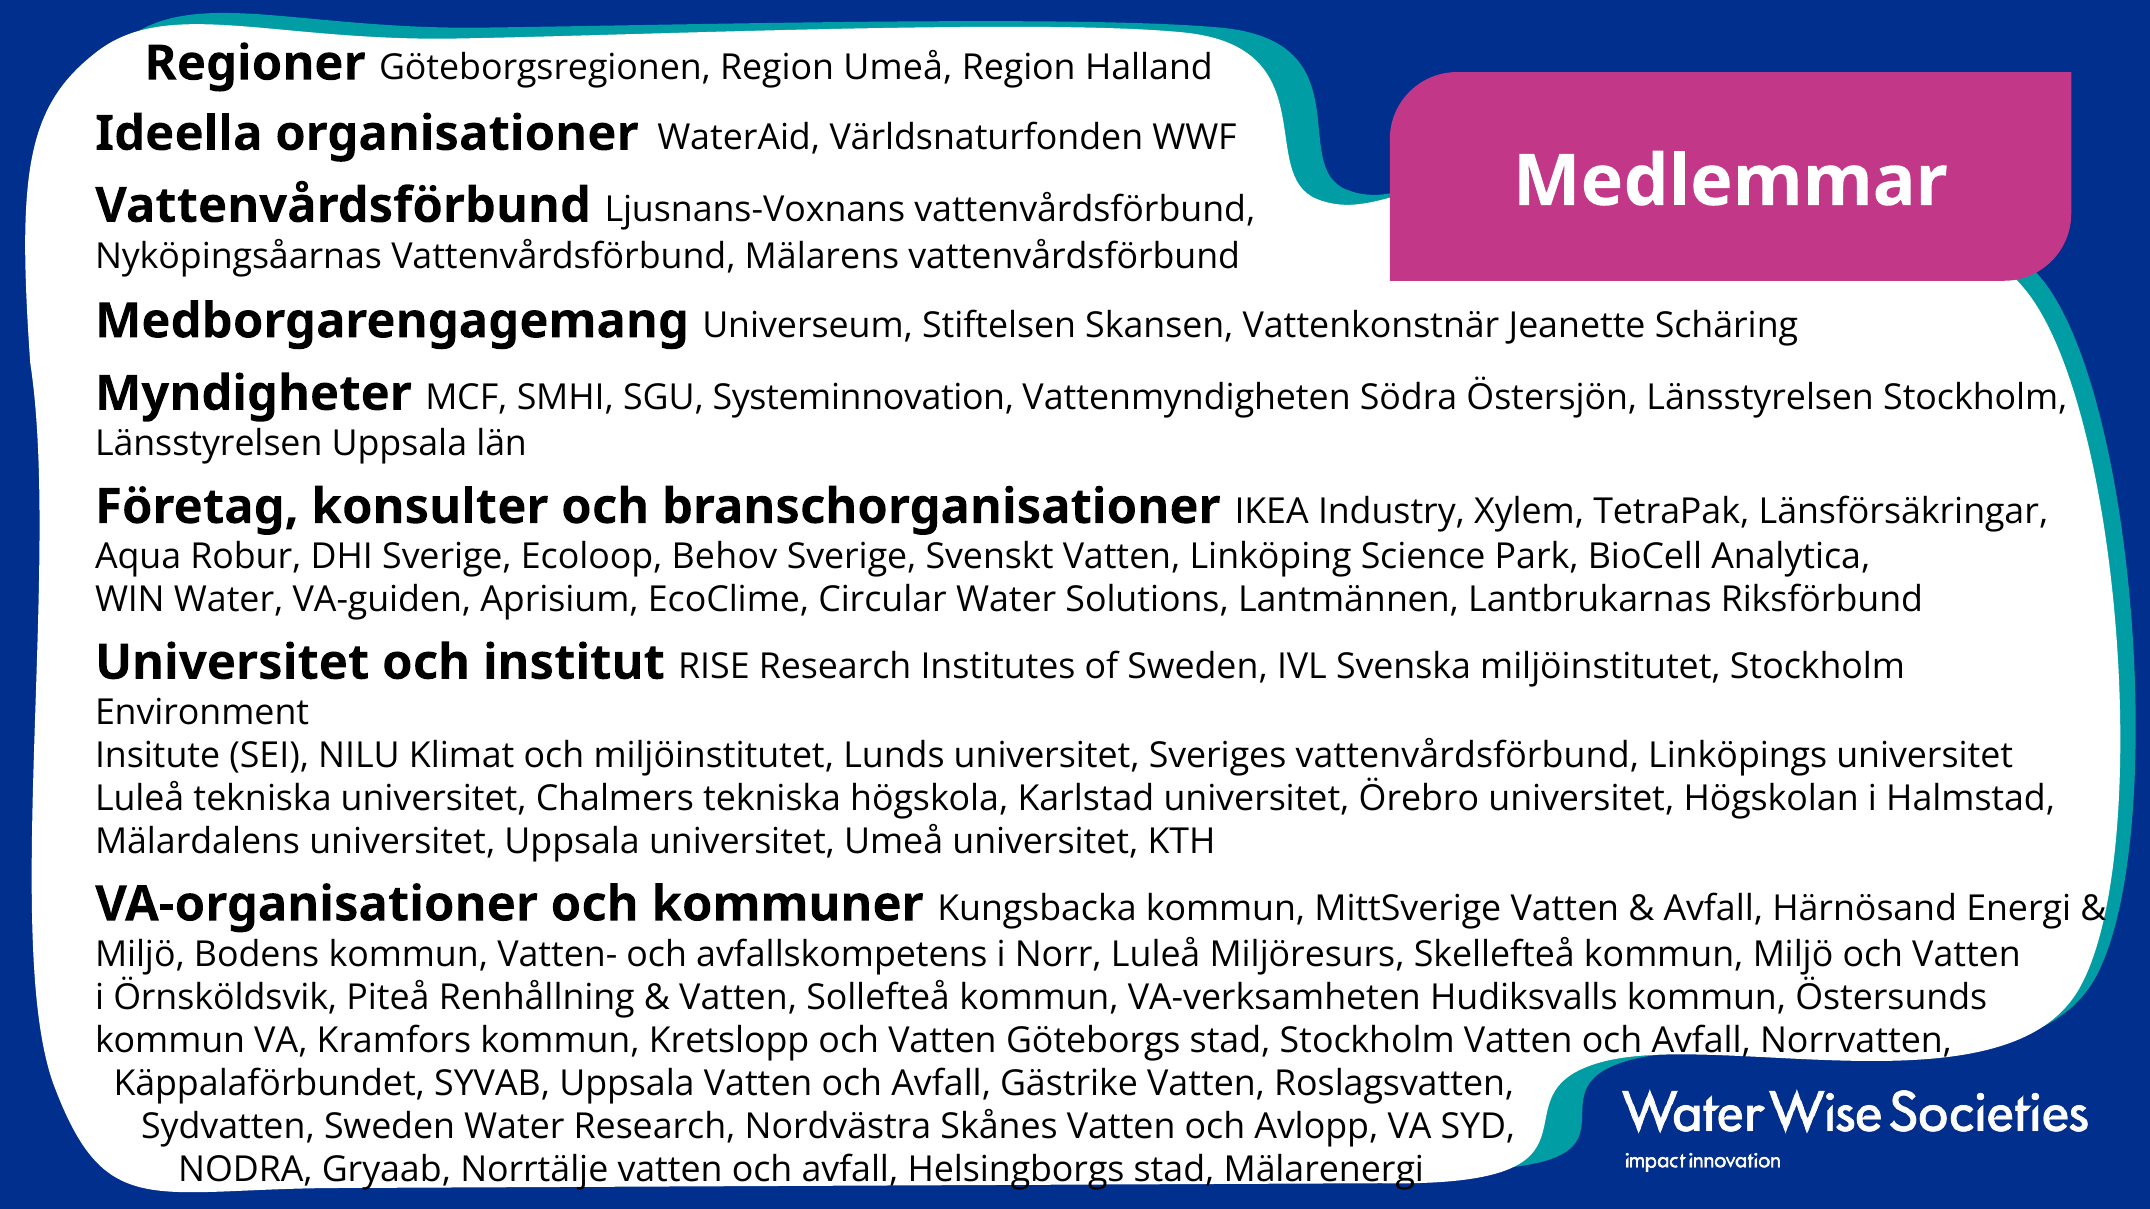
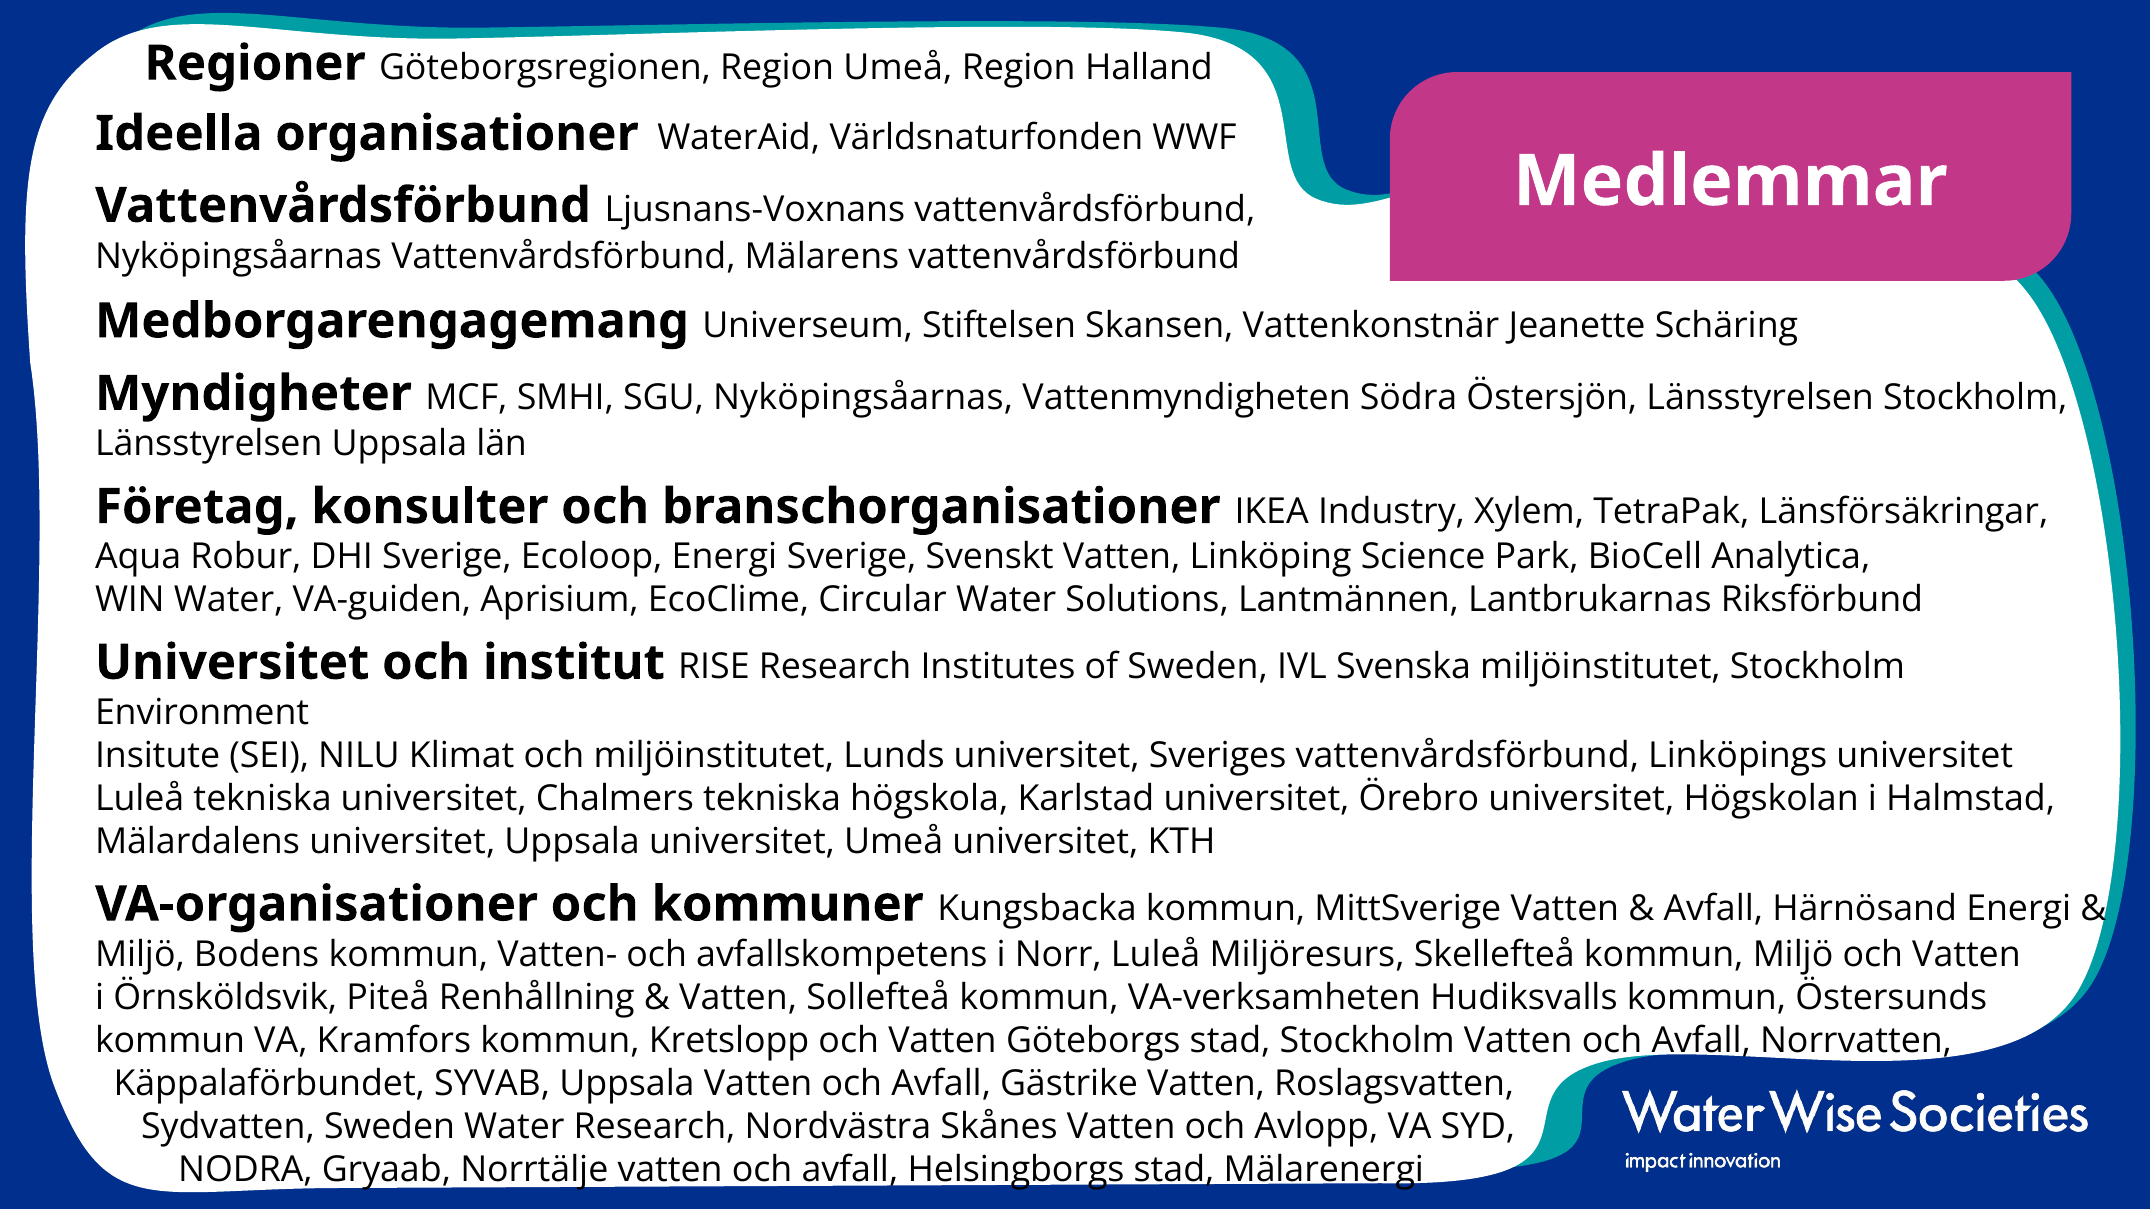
SGU Systeminnovation: Systeminnovation -> Nyköpingsåarnas
Ecoloop Behov: Behov -> Energi
